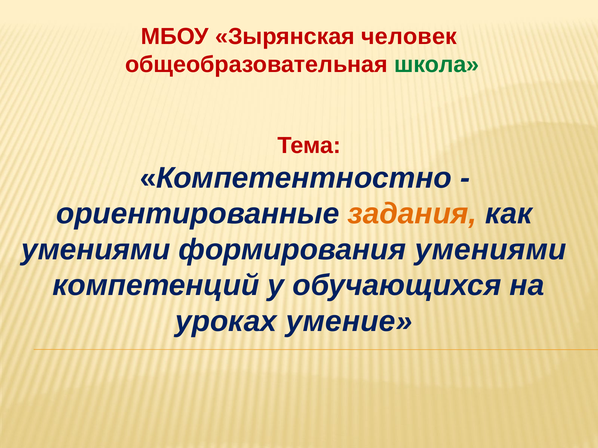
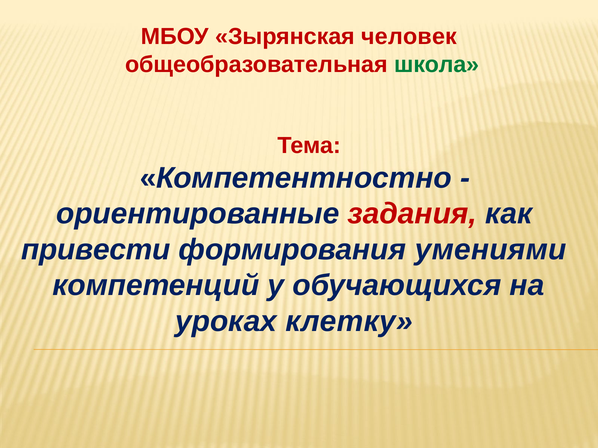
задания colour: orange -> red
умениями at (96, 250): умениями -> привести
умение: умение -> клетку
